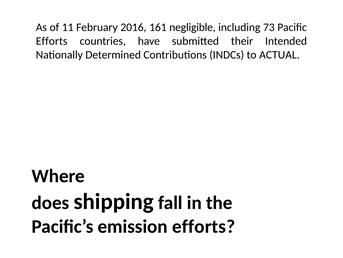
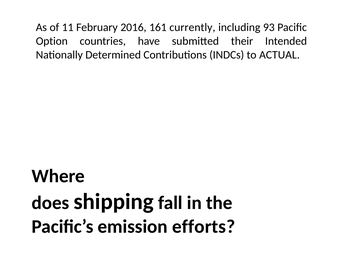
negligible: negligible -> currently
73: 73 -> 93
Efforts at (52, 41): Efforts -> Option
